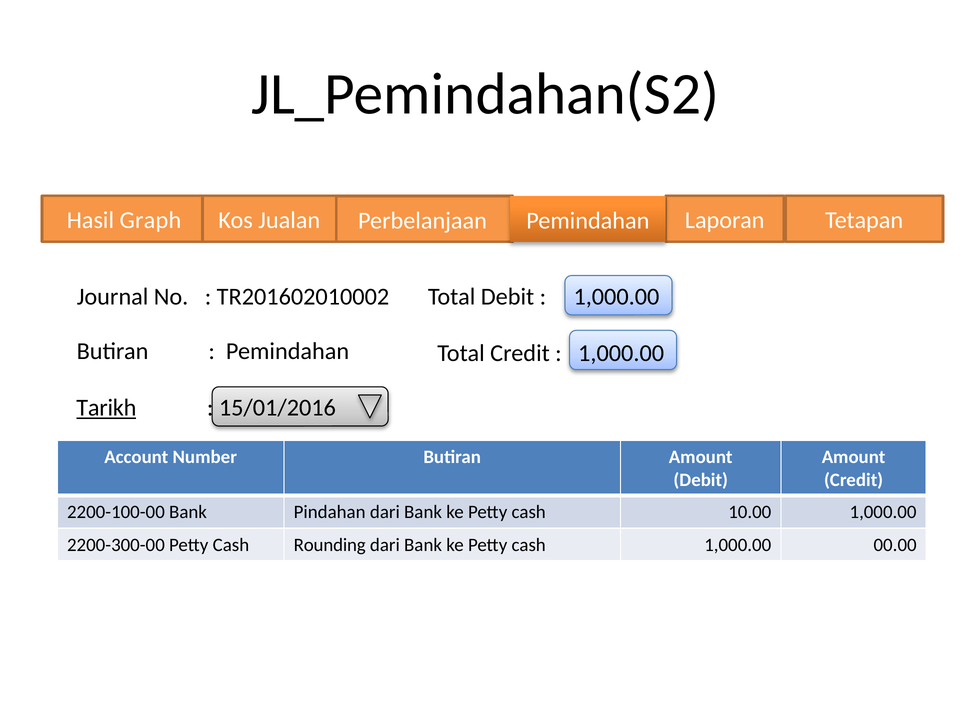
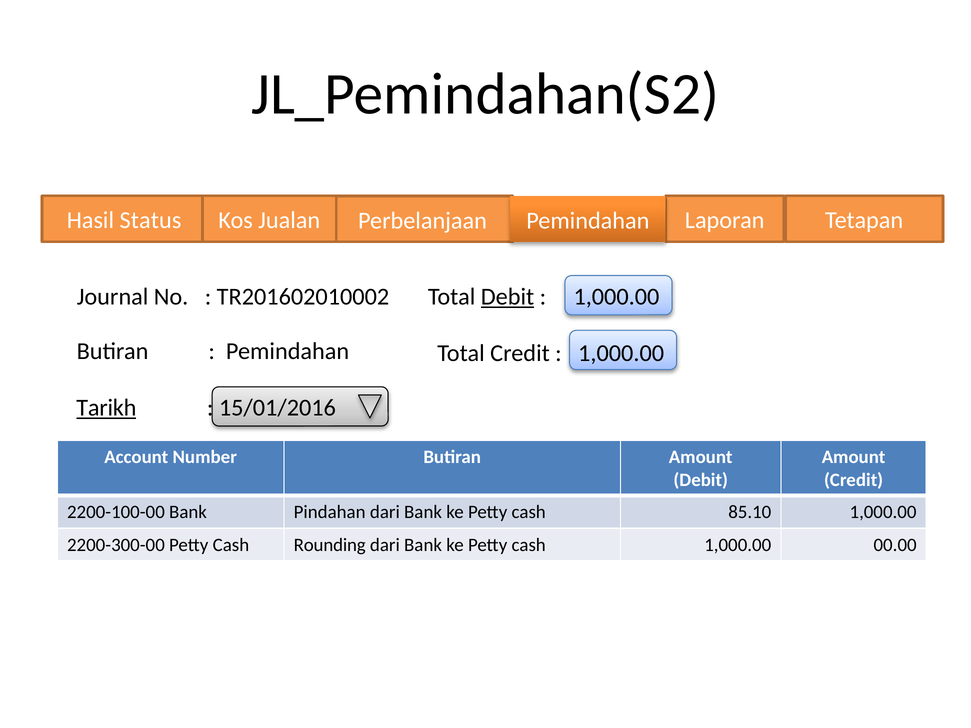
Graph: Graph -> Status
Debit at (508, 297) underline: none -> present
10.00: 10.00 -> 85.10
